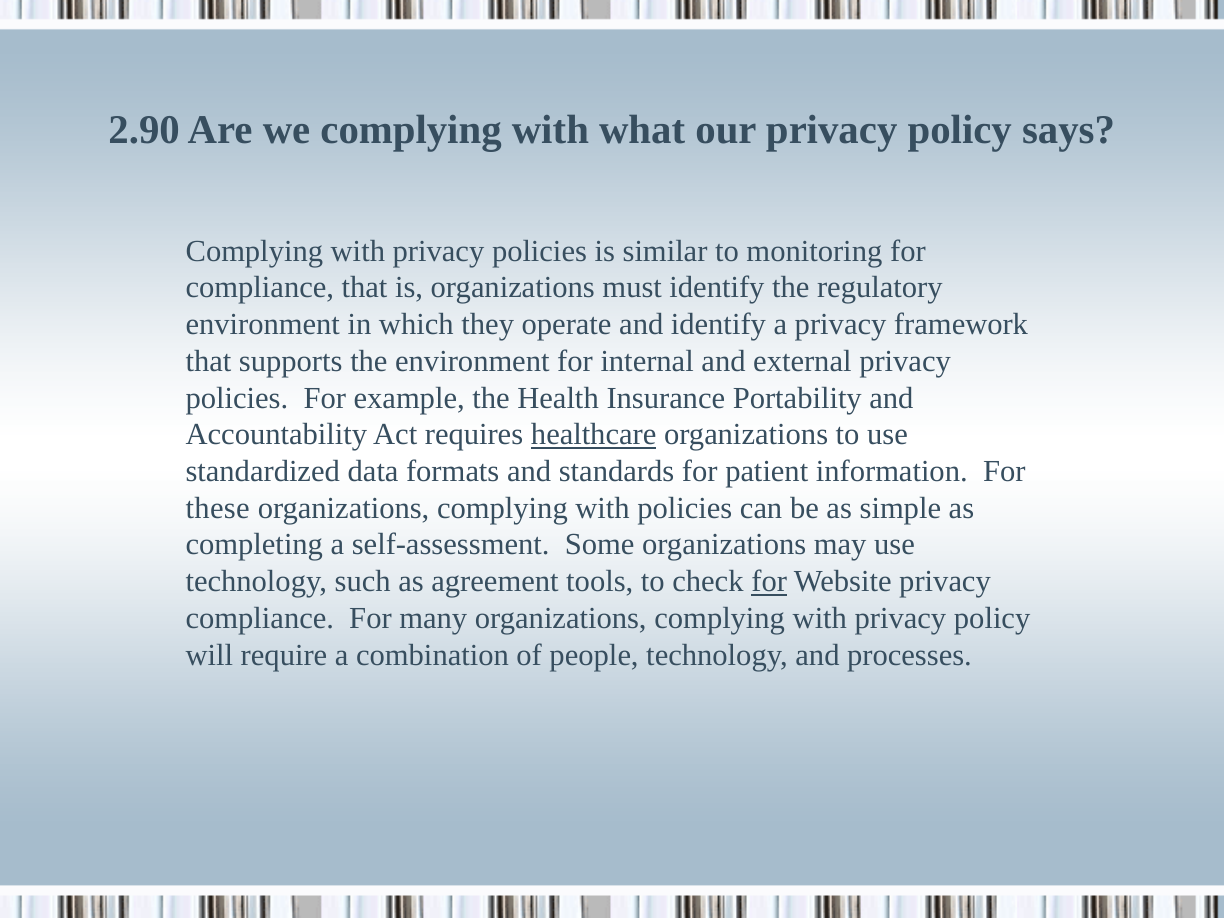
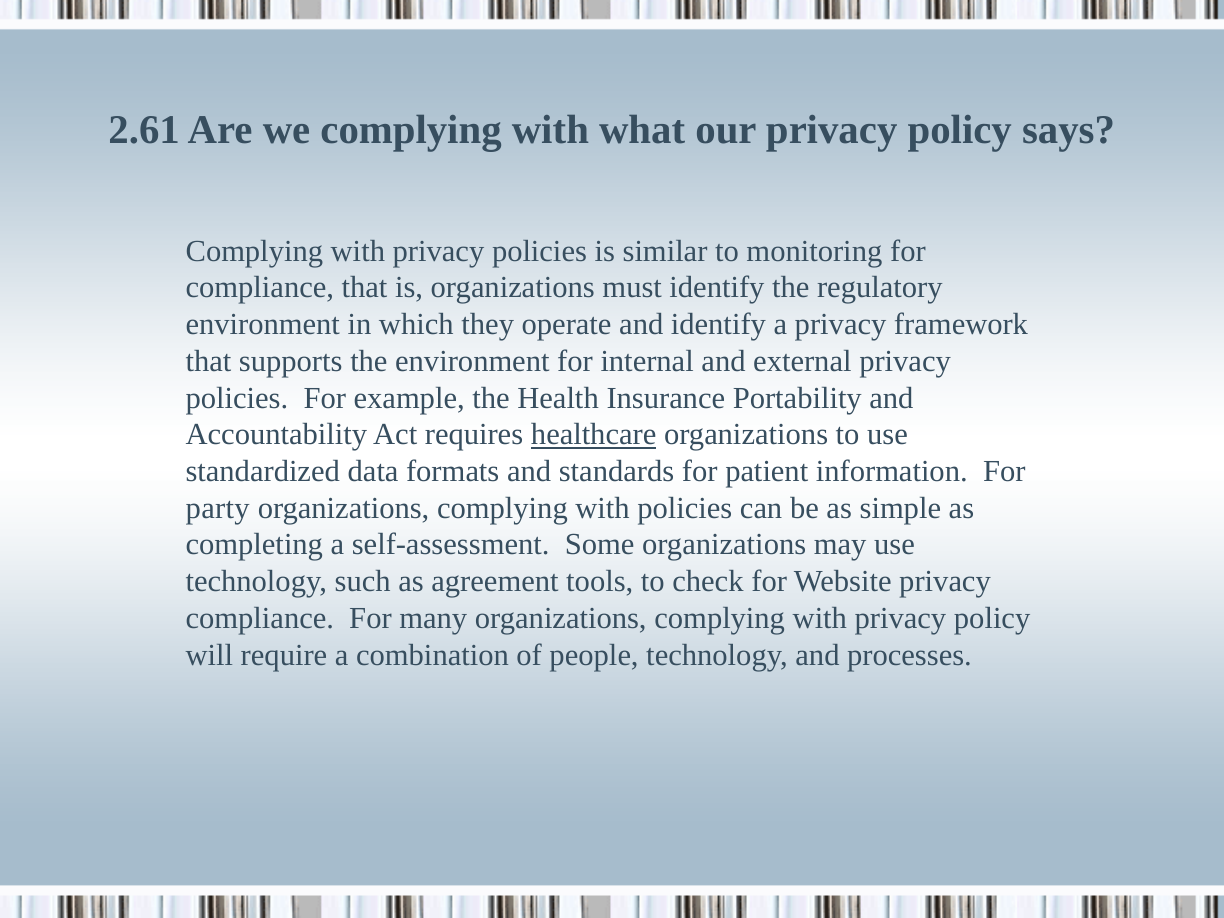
2.90: 2.90 -> 2.61
these: these -> party
for at (769, 582) underline: present -> none
